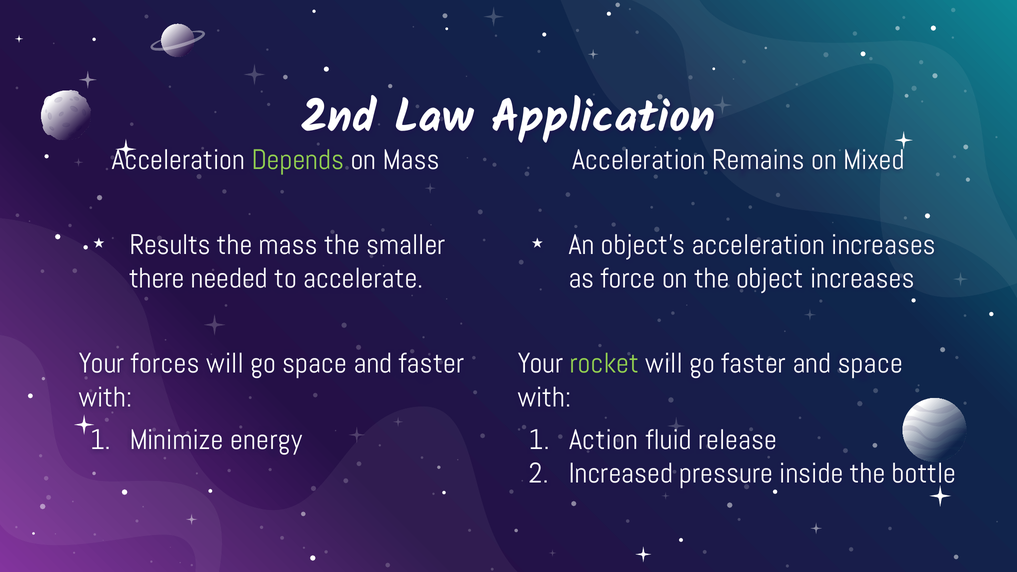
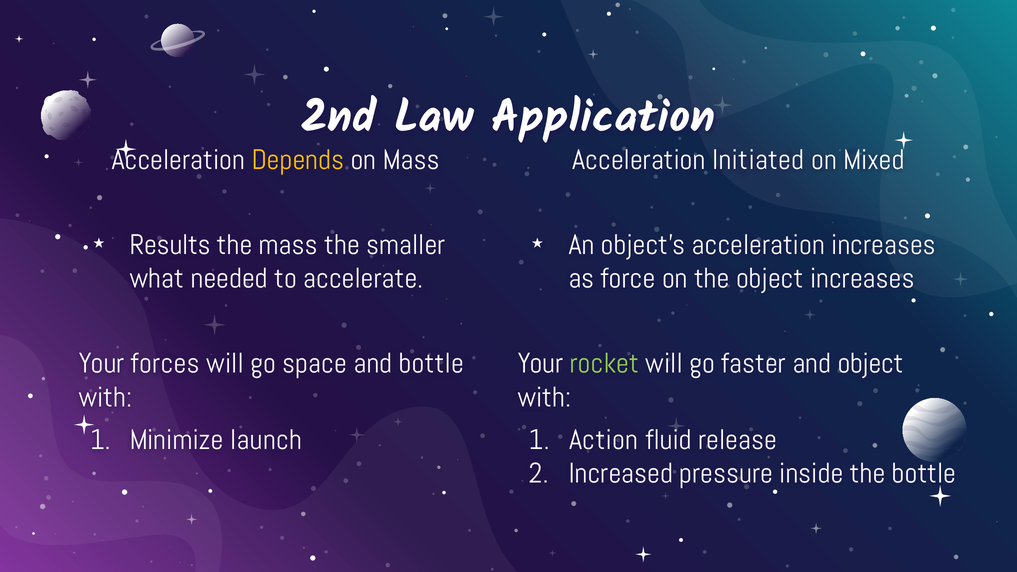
Depends colour: light green -> yellow
Remains: Remains -> Initiated
there: there -> what
and faster: faster -> bottle
and space: space -> object
energy: energy -> launch
